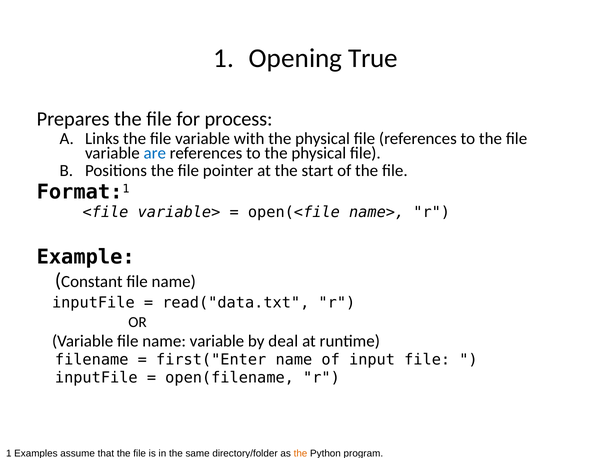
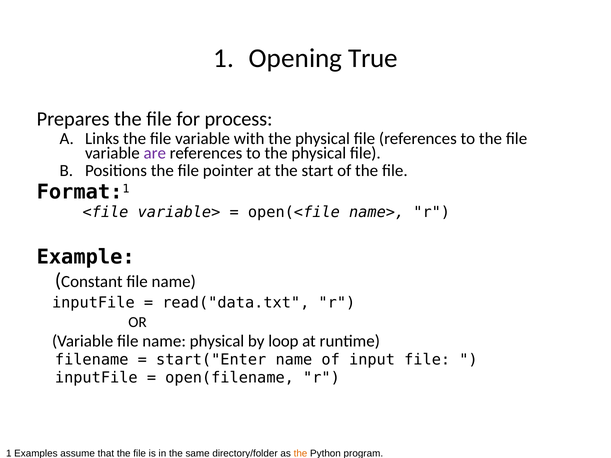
are colour: blue -> purple
name variable: variable -> physical
deal: deal -> loop
first("Enter: first("Enter -> start("Enter
